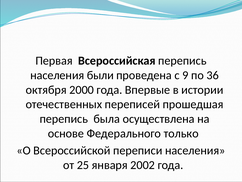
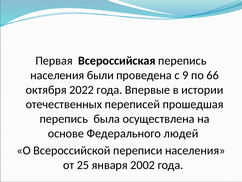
36: 36 -> 66
2000: 2000 -> 2022
только: только -> людей
